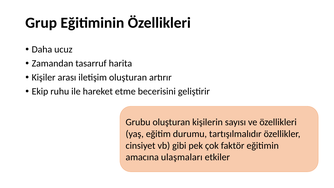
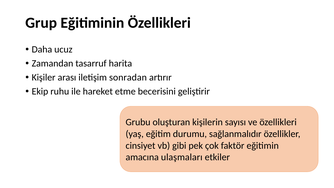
iletişim oluşturan: oluşturan -> sonradan
tartışılmalıdır: tartışılmalıdır -> sağlanmalıdır
